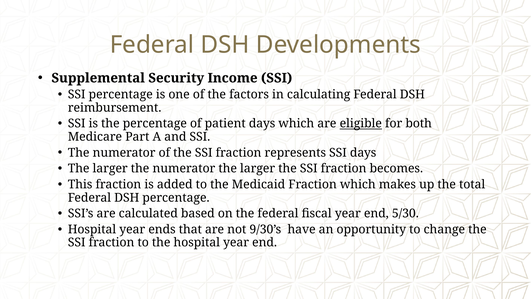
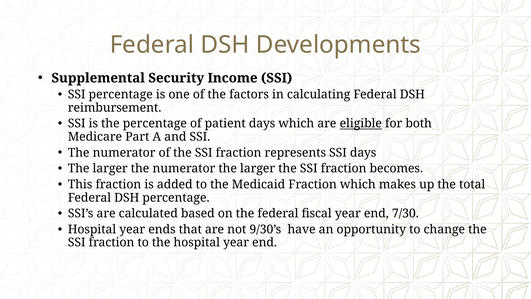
5/30: 5/30 -> 7/30
